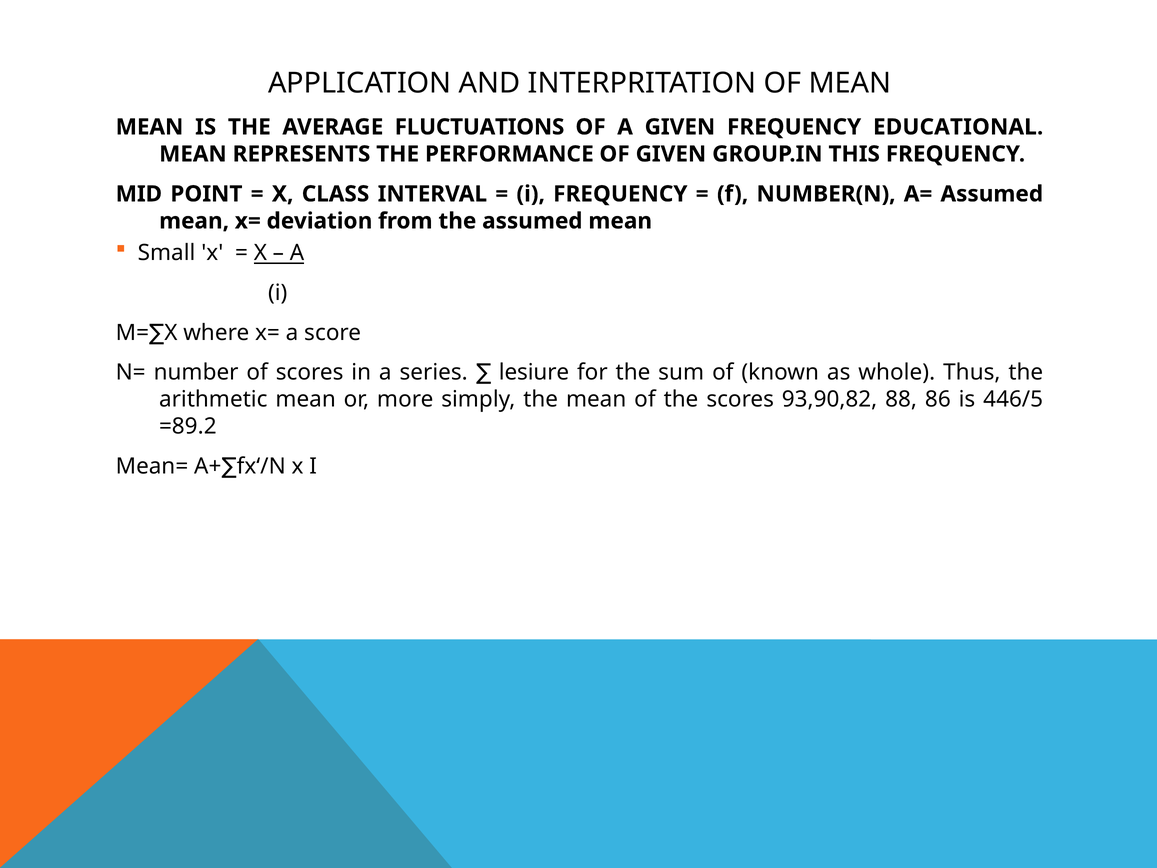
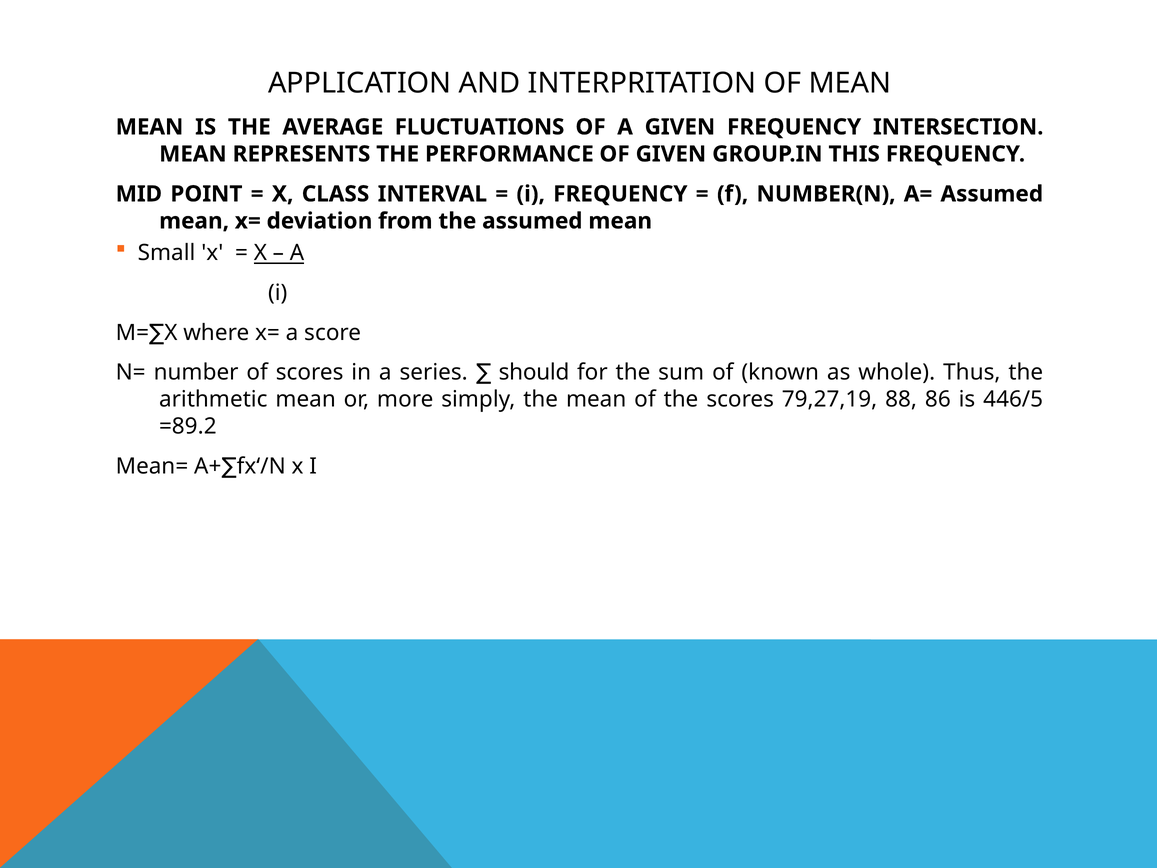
EDUCATIONAL: EDUCATIONAL -> INTERSECTION
lesiure: lesiure -> should
93,90,82: 93,90,82 -> 79,27,19
